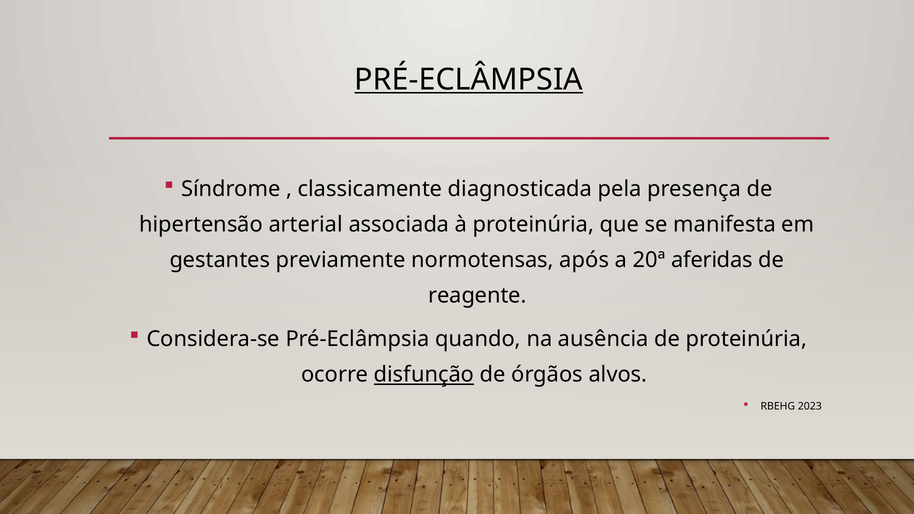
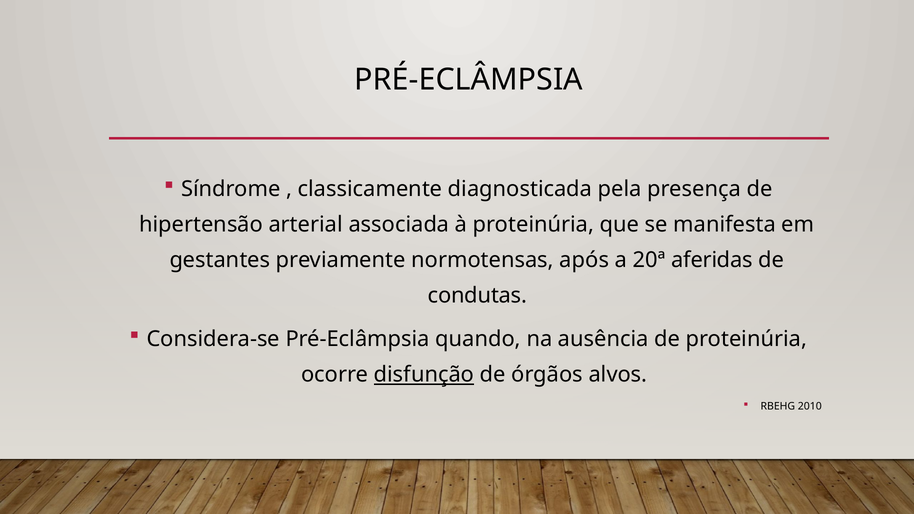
PRÉ-ECLÂMPSIA at (469, 80) underline: present -> none
reagente: reagente -> condutas
2023: 2023 -> 2010
